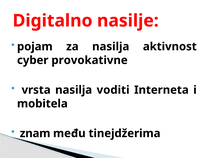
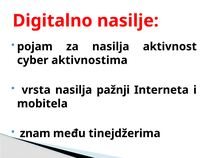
provokativne: provokativne -> aktivnostima
voditi: voditi -> pažnji
